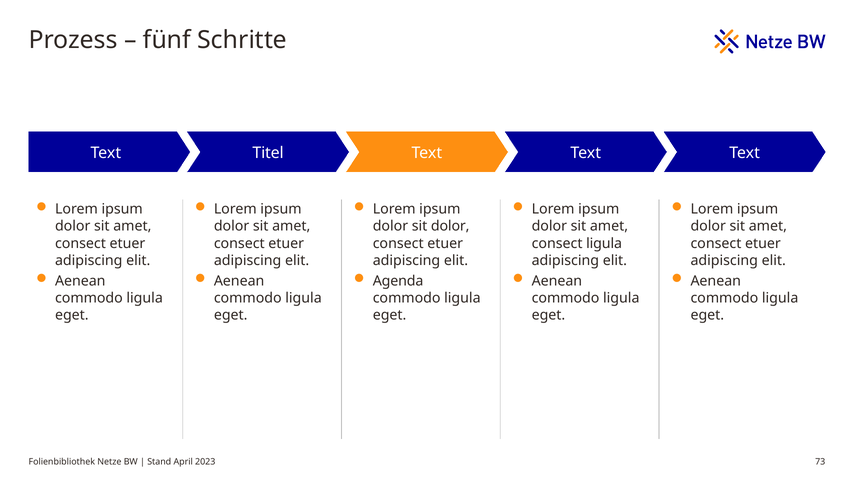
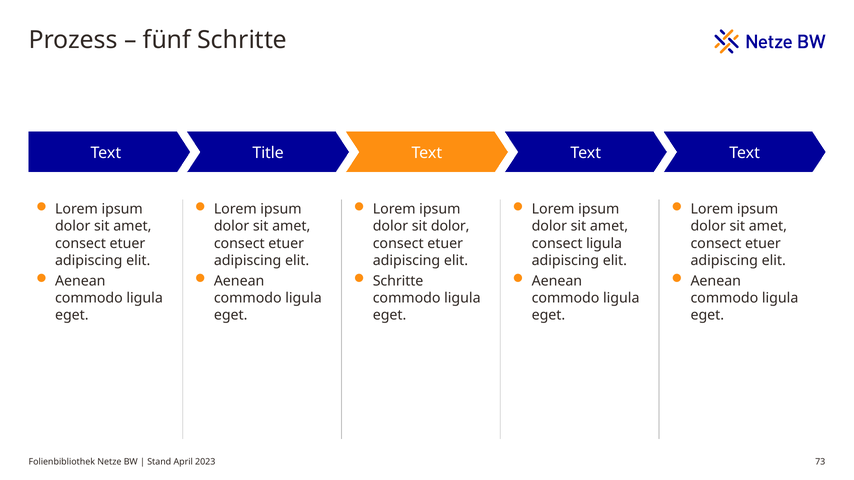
Titel: Titel -> Title
Agenda at (398, 281): Agenda -> Schritte
